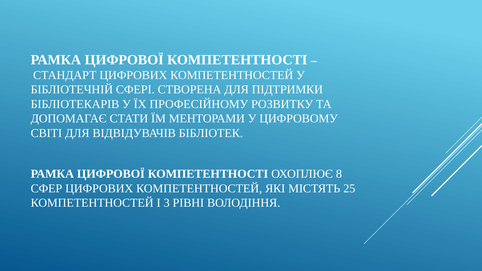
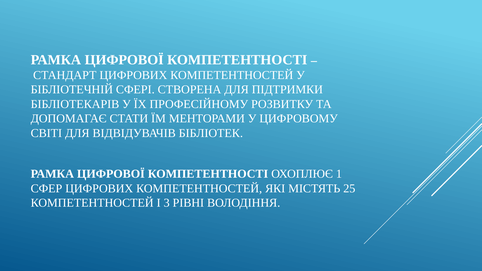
8: 8 -> 1
